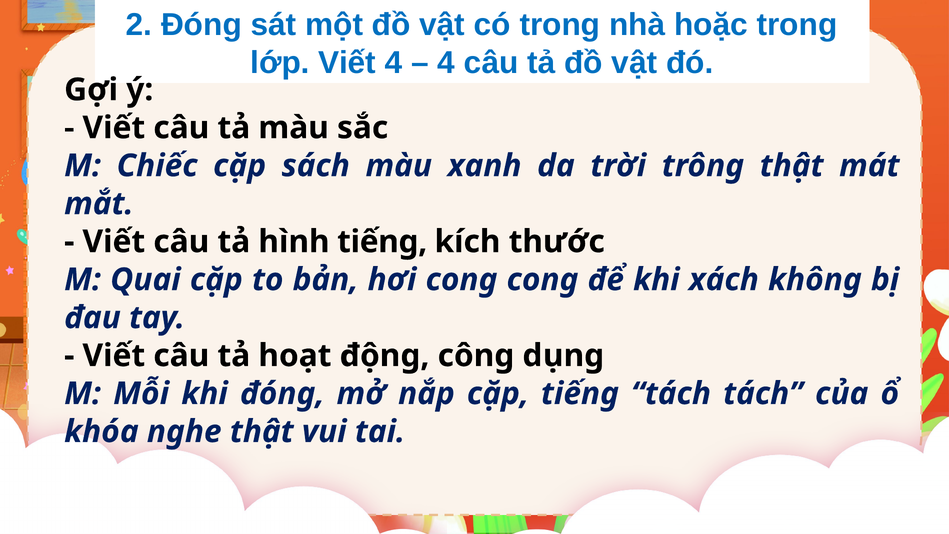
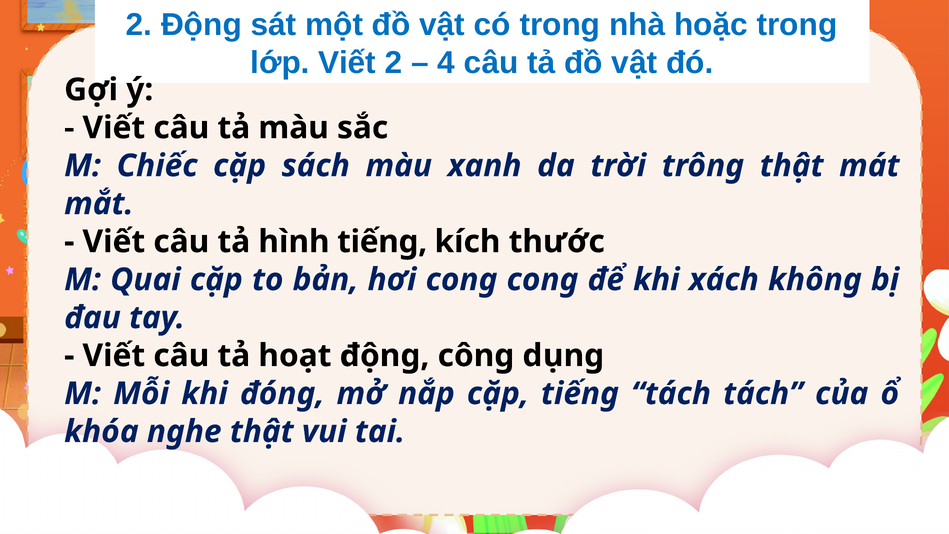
2 Đóng: Đóng -> Động
Viết 4: 4 -> 2
